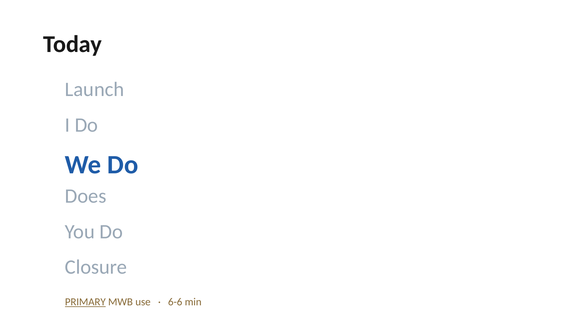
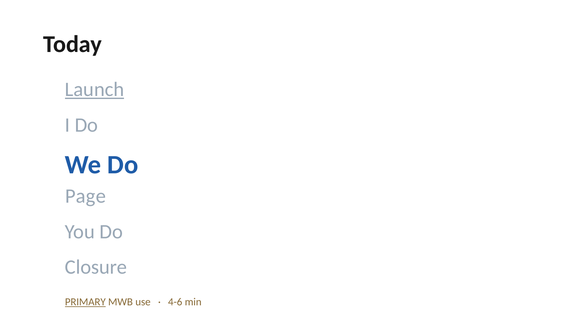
Launch underline: none -> present
Does: Does -> Page
6-6: 6-6 -> 4-6
